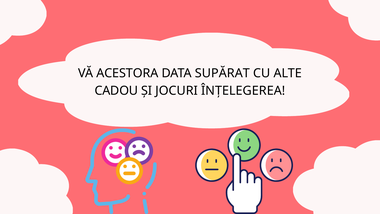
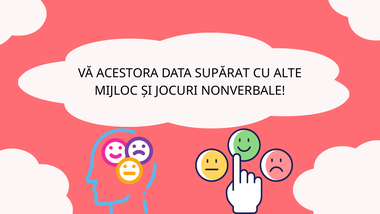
CADOU: CADOU -> MIJLOC
ÎNȚELEGEREA: ÎNȚELEGEREA -> NONVERBALE
